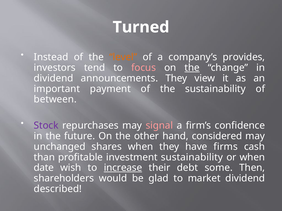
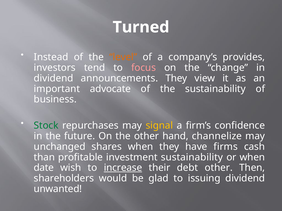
the at (192, 68) underline: present -> none
payment: payment -> advocate
between: between -> business
Stock colour: purple -> green
signal colour: pink -> yellow
considered: considered -> channelize
debt some: some -> other
market: market -> issuing
described: described -> unwanted
